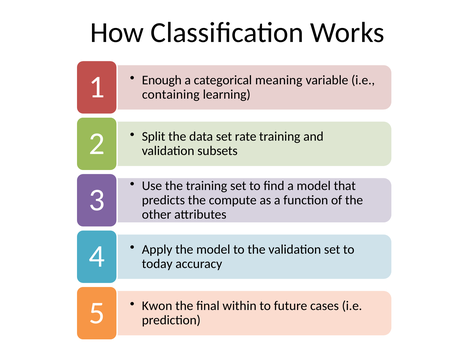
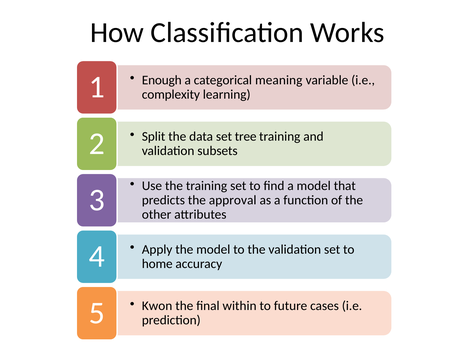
containing: containing -> complexity
rate: rate -> tree
compute: compute -> approval
today: today -> home
